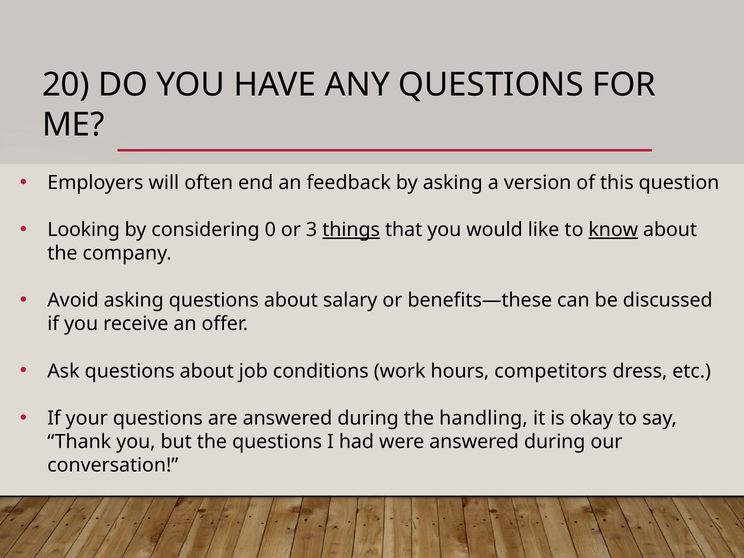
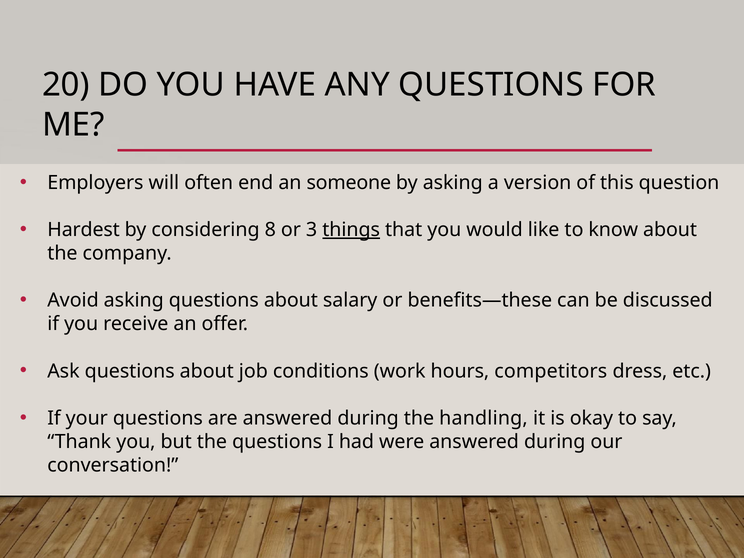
feedback: feedback -> someone
Looking: Looking -> Hardest
0: 0 -> 8
know underline: present -> none
